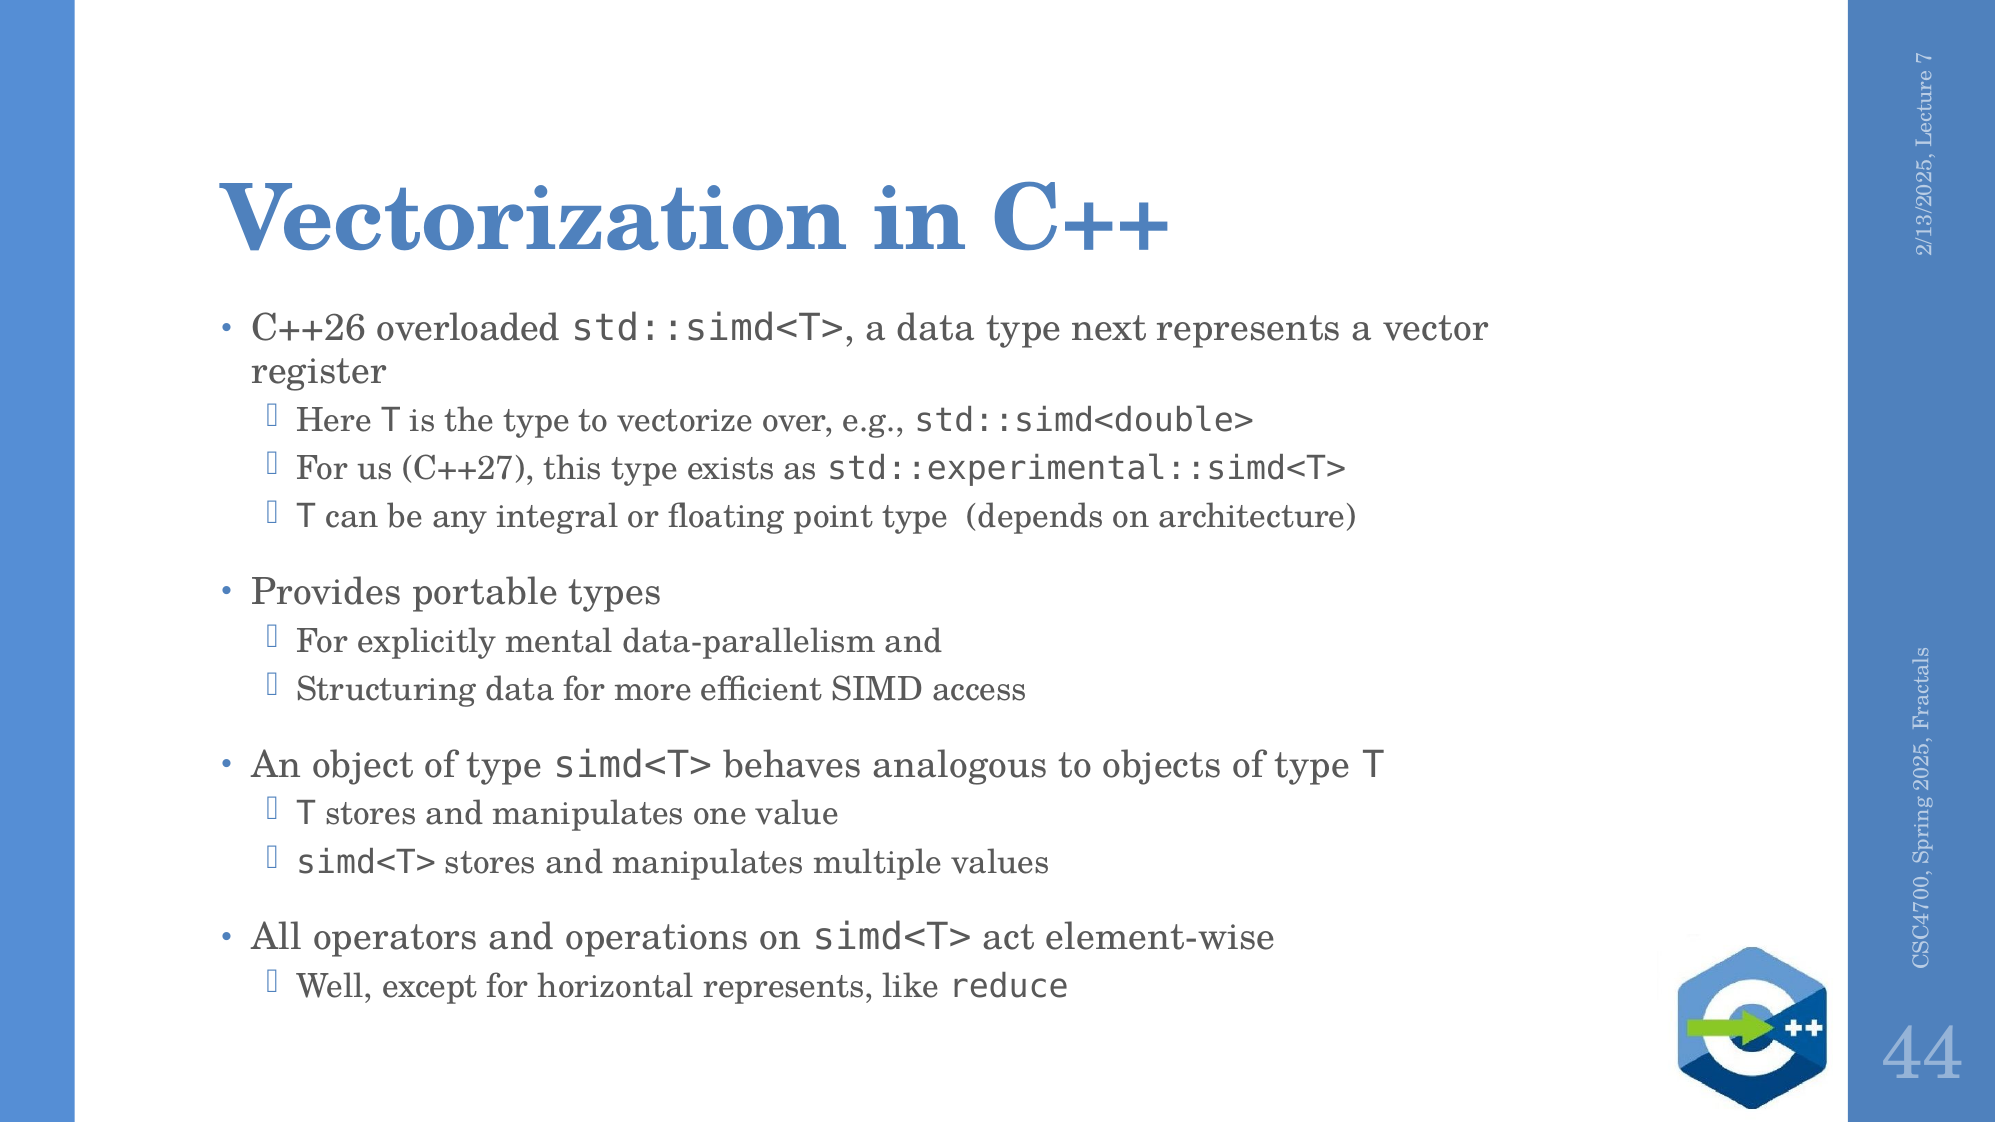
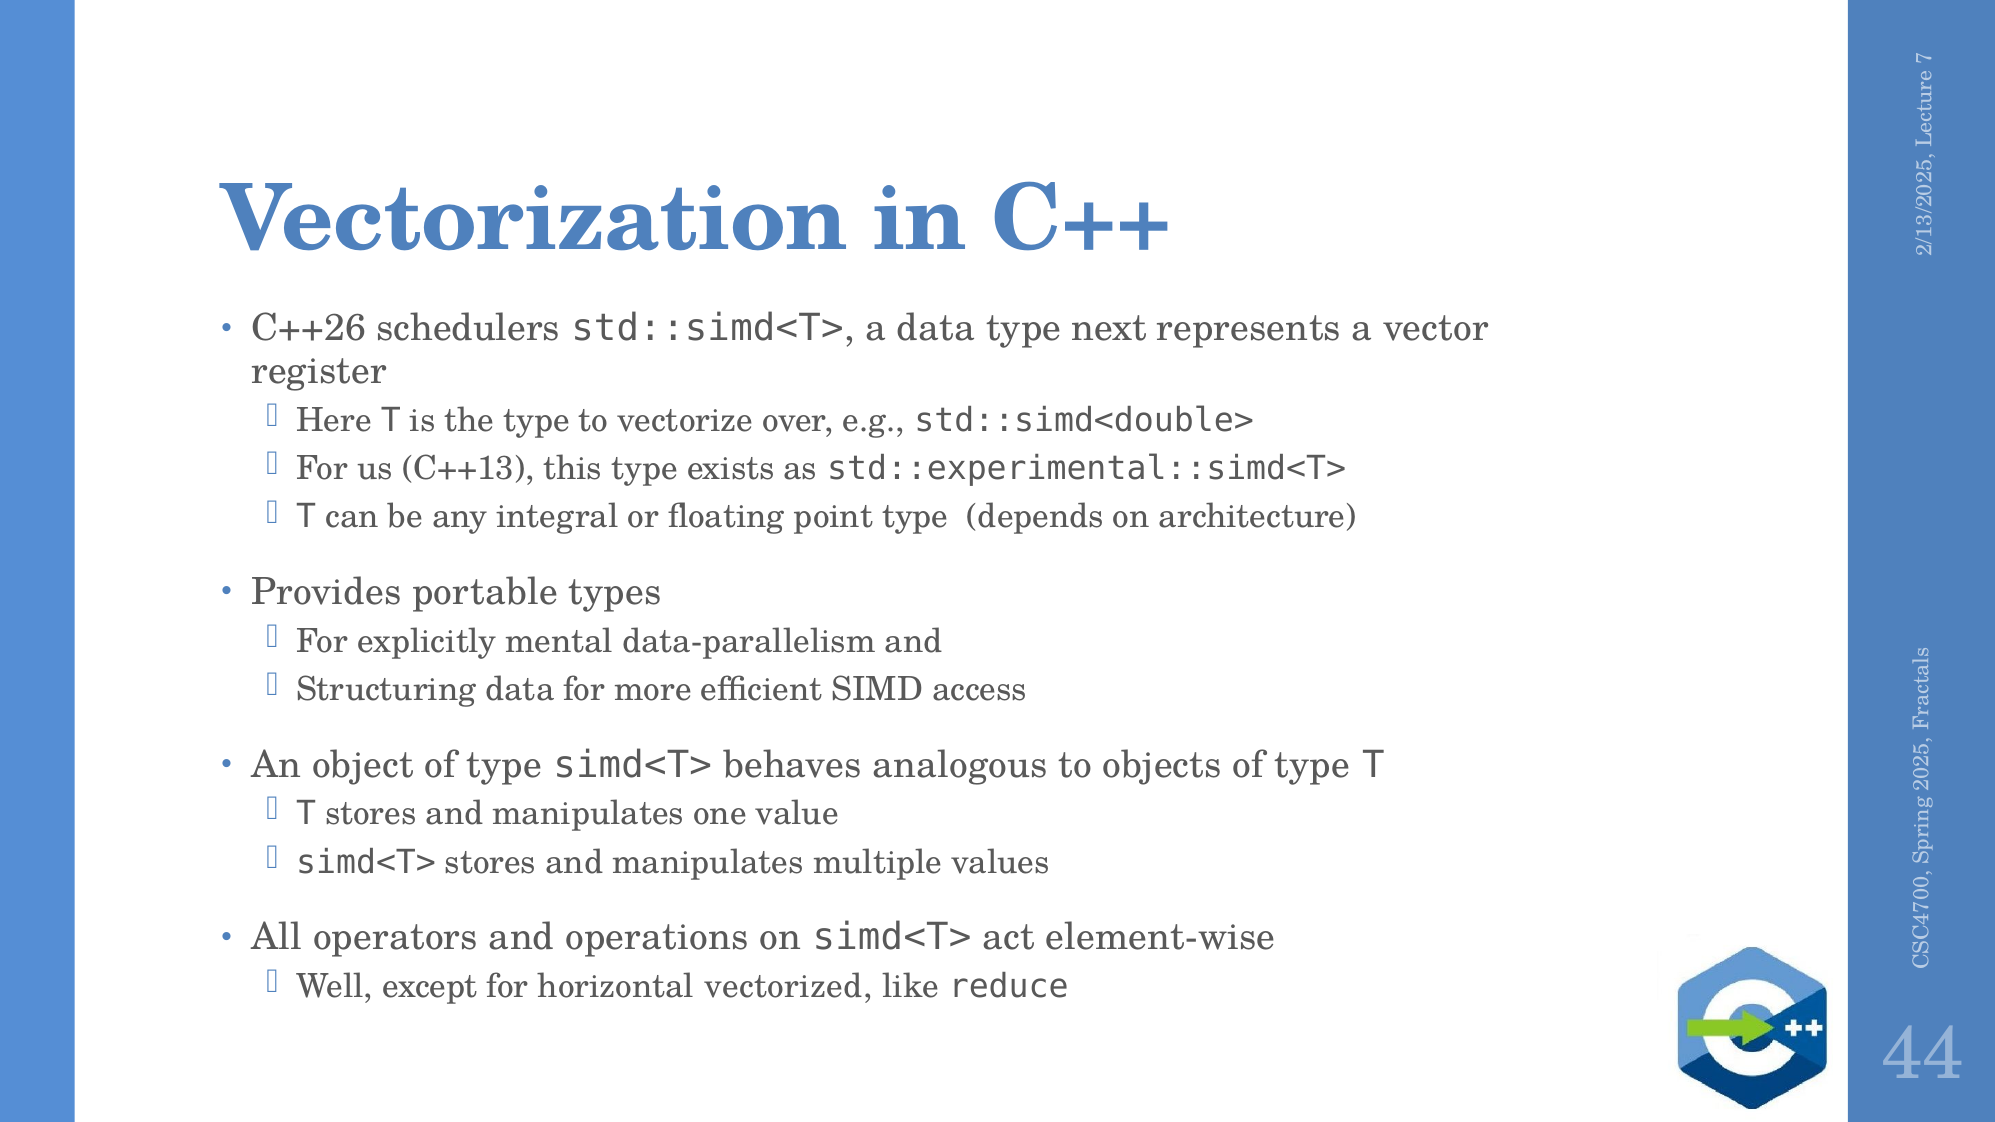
overloaded: overloaded -> schedulers
C++27: C++27 -> C++13
horizontal represents: represents -> vectorized
